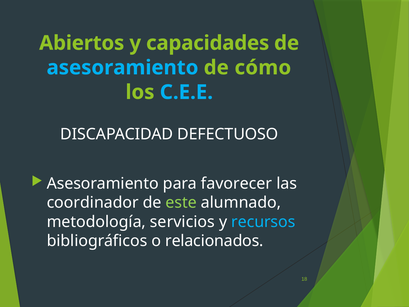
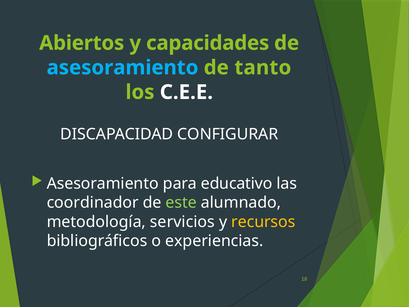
cómo: cómo -> tanto
C.E.E colour: light blue -> white
DEFECTUOSO: DEFECTUOSO -> CONFIGURAR
favorecer: favorecer -> educativo
recursos colour: light blue -> yellow
relacionados: relacionados -> experiencias
